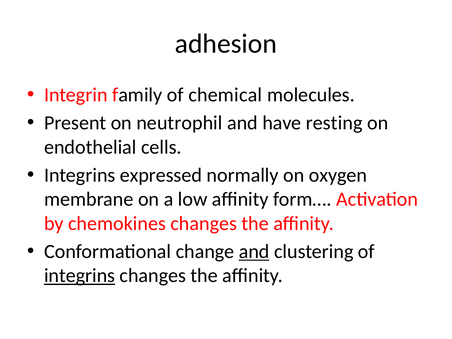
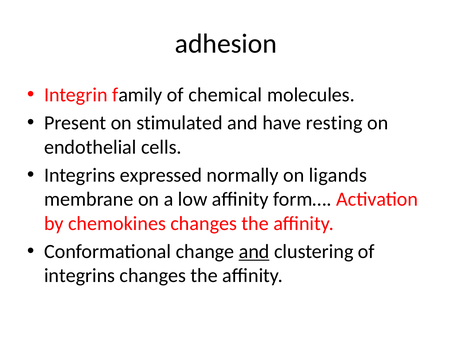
neutrophil: neutrophil -> stimulated
oxygen: oxygen -> ligands
integrins at (80, 276) underline: present -> none
